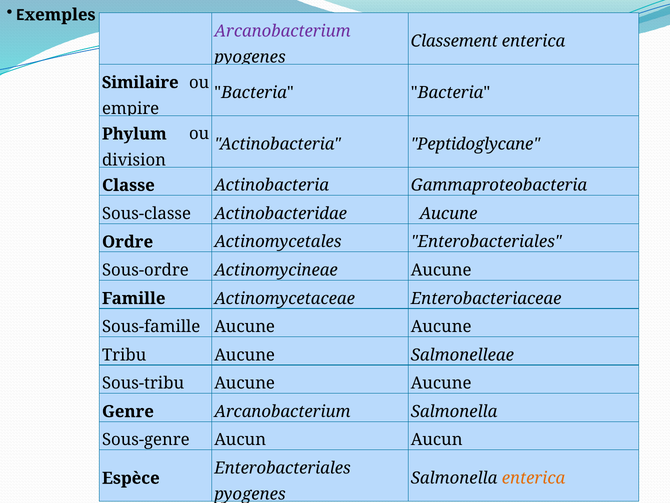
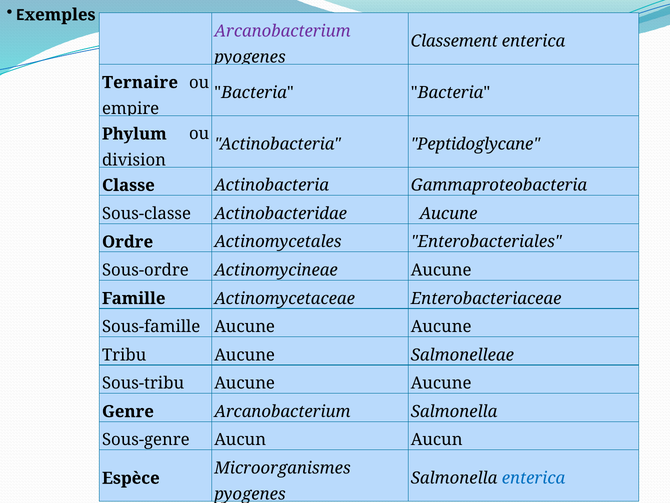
Similaire: Similaire -> Ternaire
Enterobacteriales at (283, 468): Enterobacteriales -> Microorganismes
enterica at (534, 478) colour: orange -> blue
